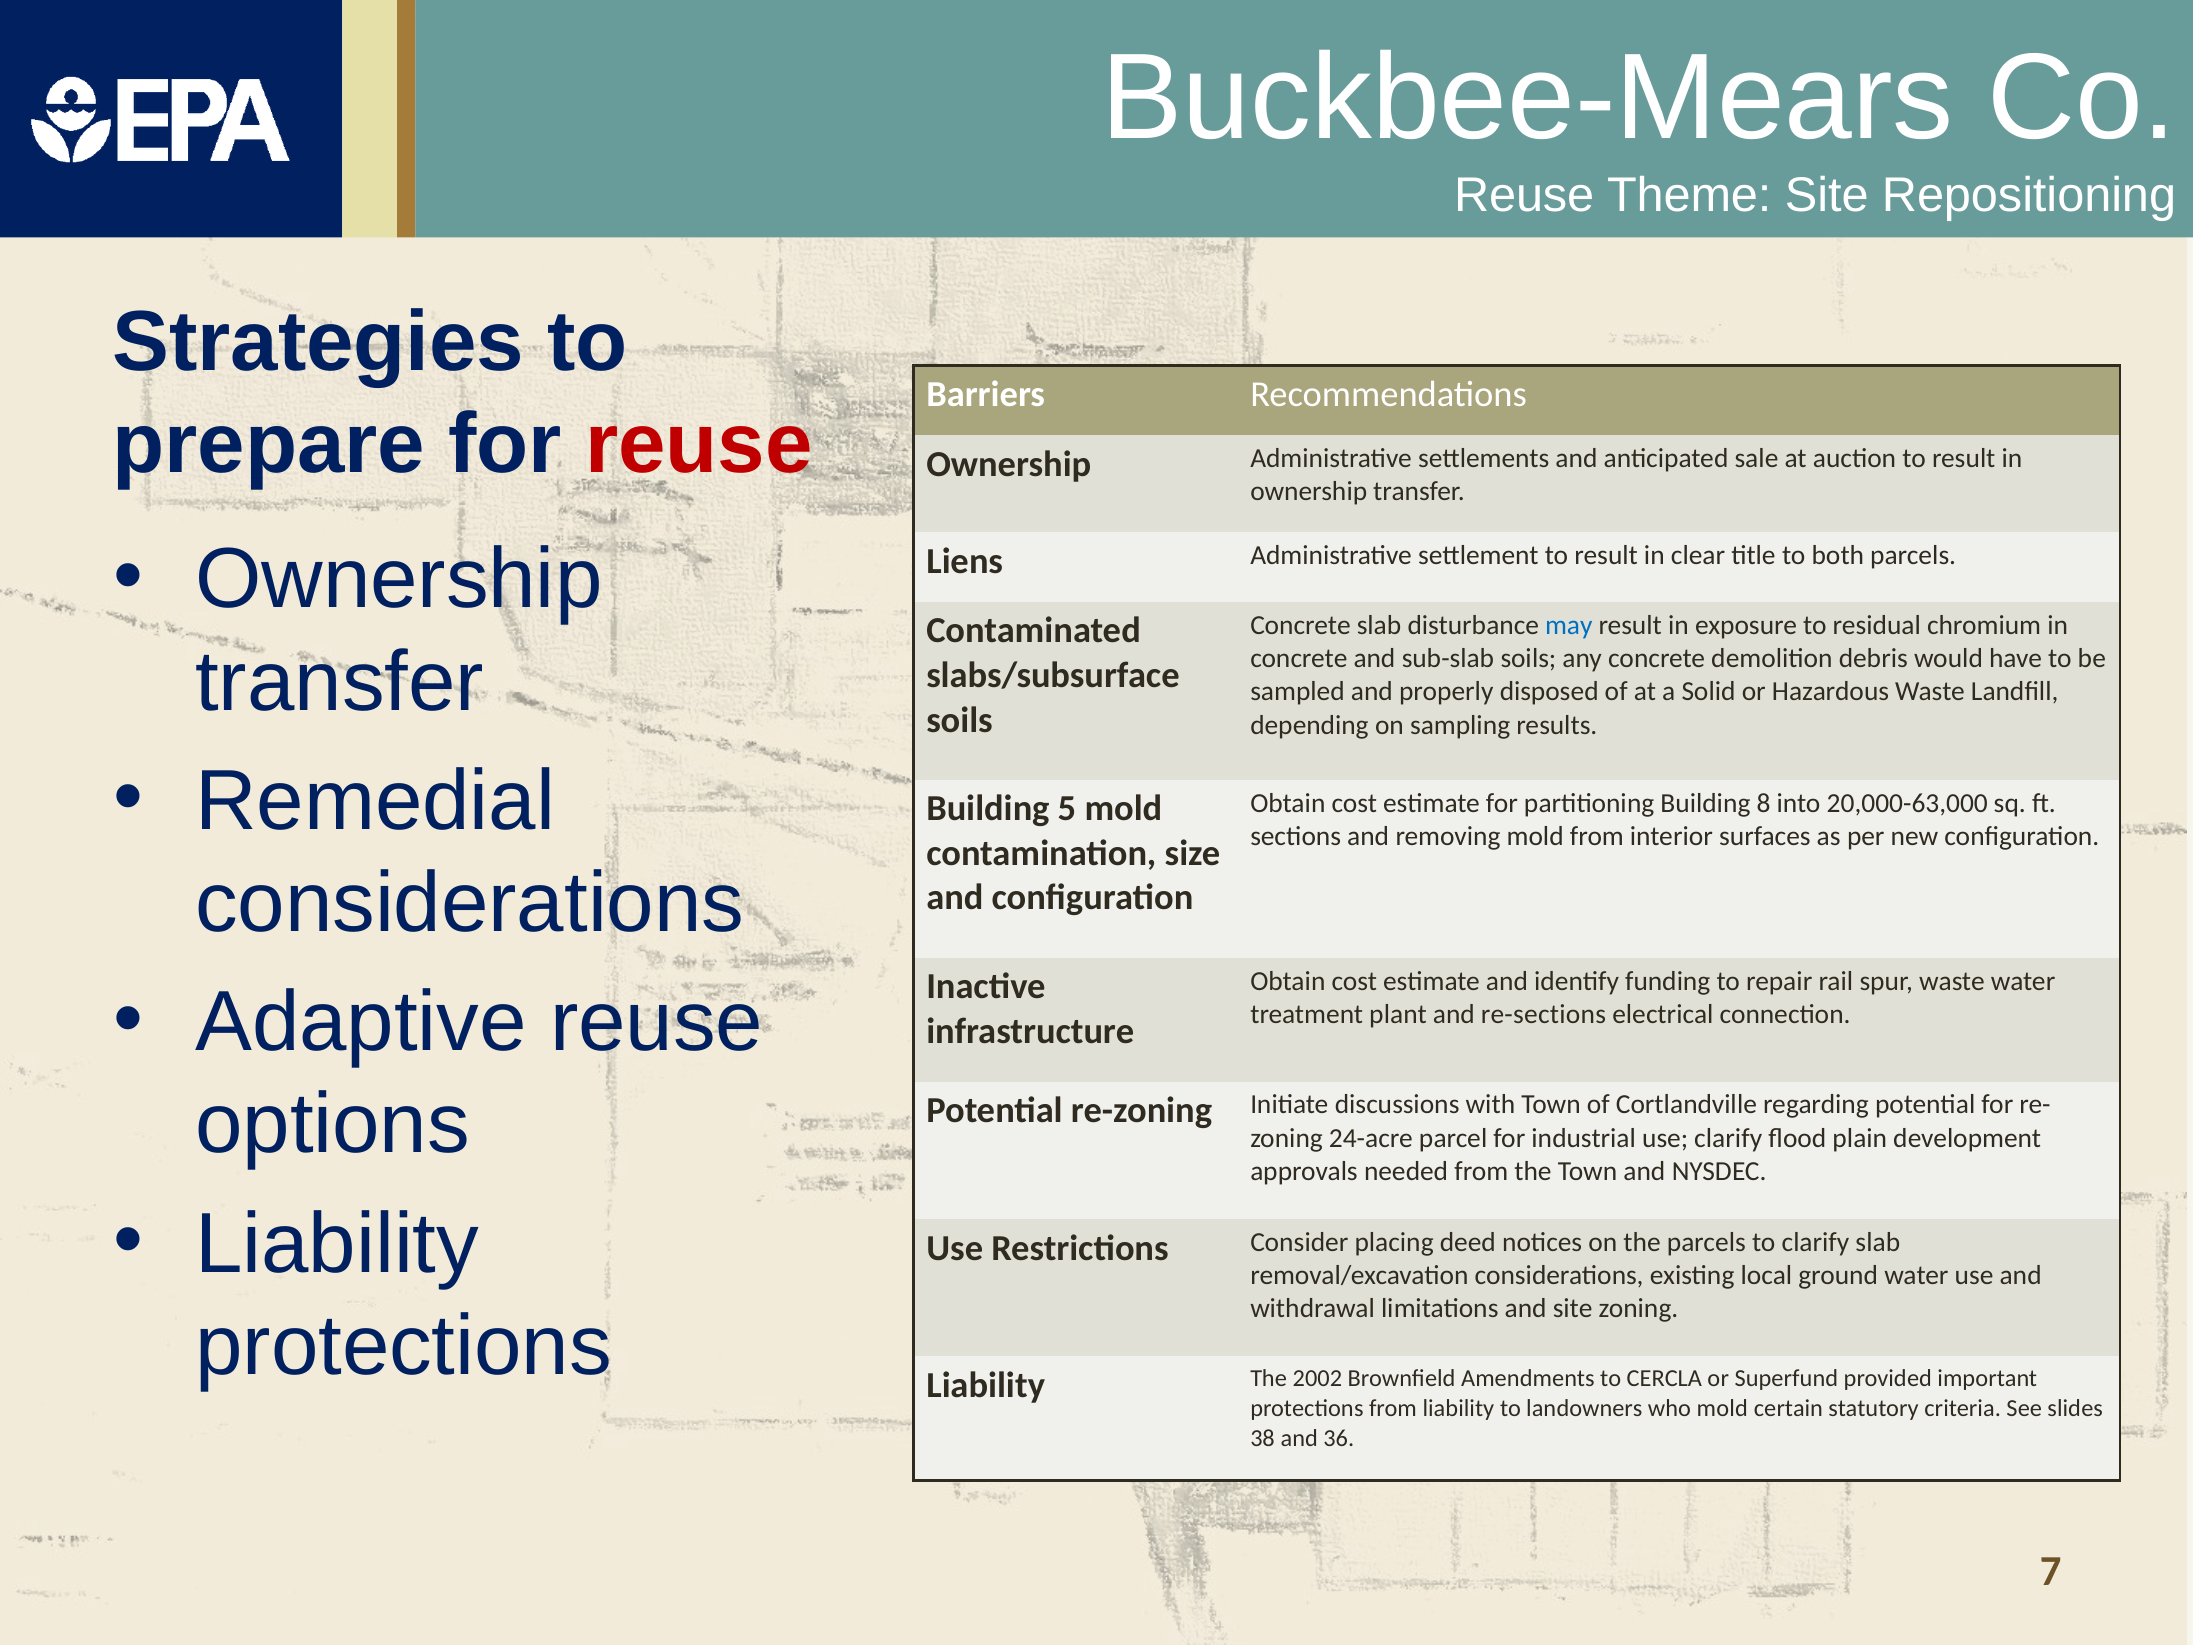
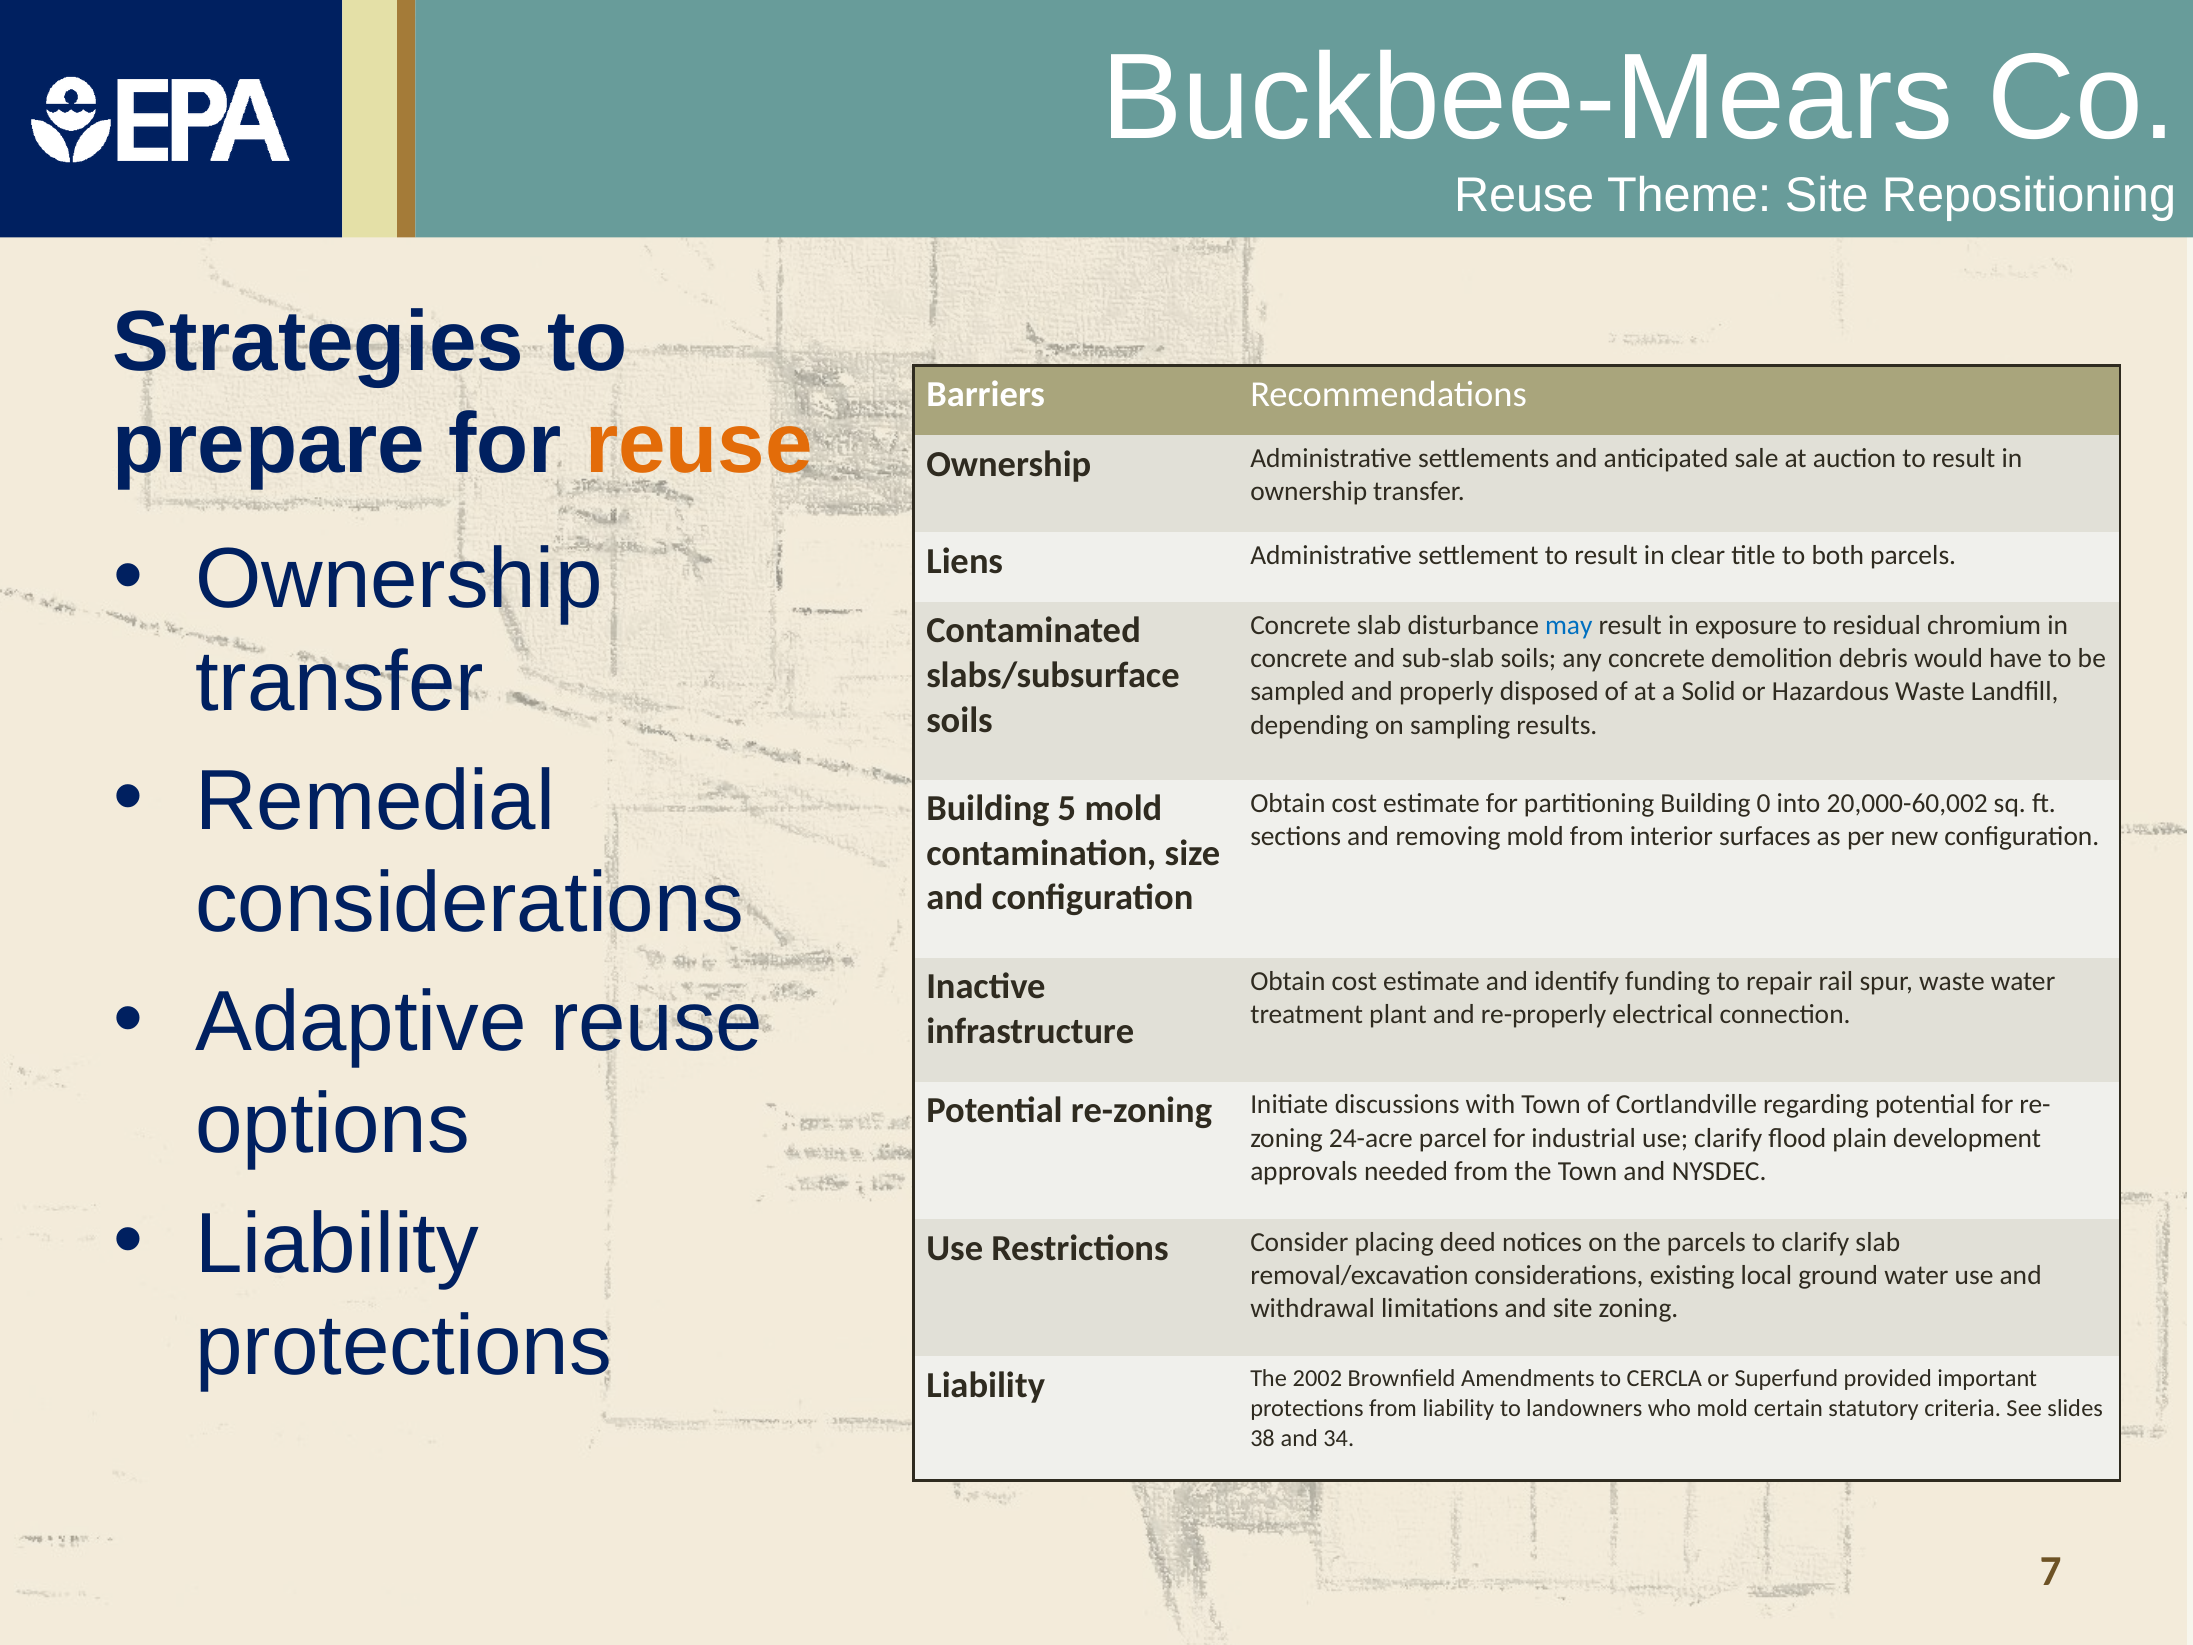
reuse at (699, 444) colour: red -> orange
8: 8 -> 0
20,000-63,000: 20,000-63,000 -> 20,000-60,002
re-sections: re-sections -> re-properly
36: 36 -> 34
